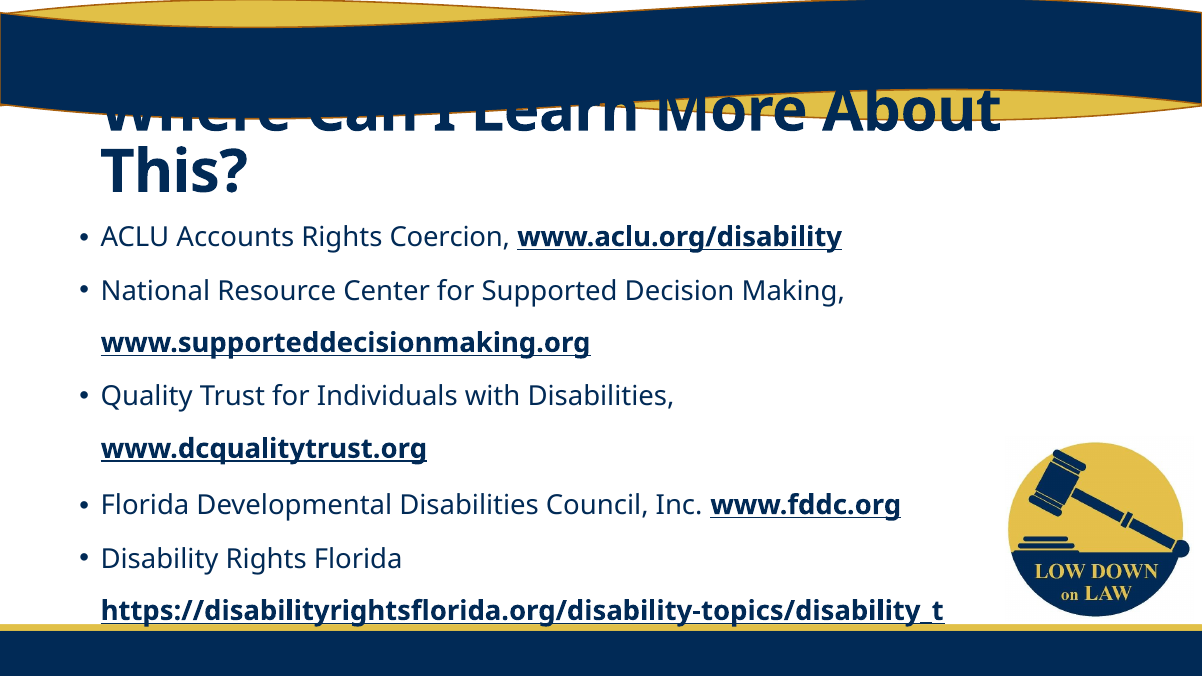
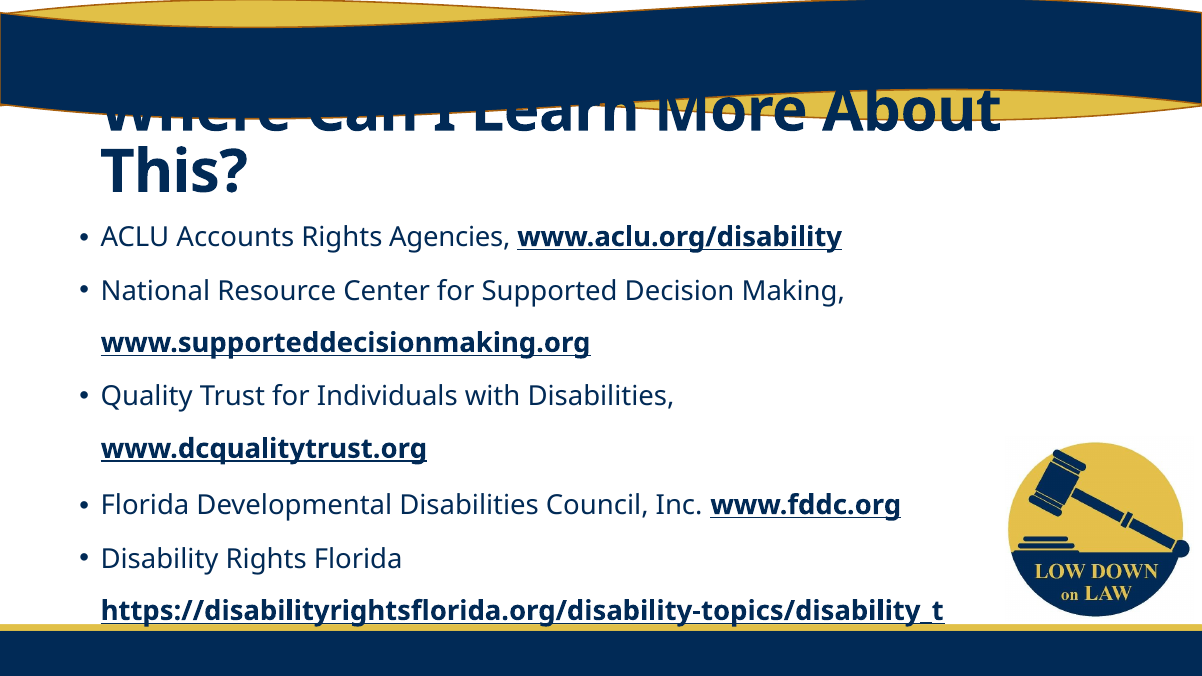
Coercion: Coercion -> Agencies
